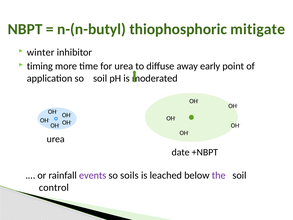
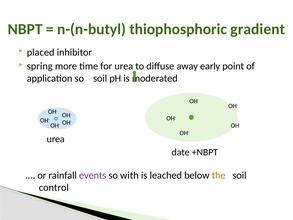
mitigate: mitigate -> gradient
winter: winter -> placed
timing: timing -> spring
soils: soils -> with
the colour: purple -> orange
